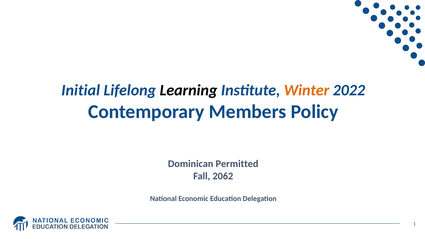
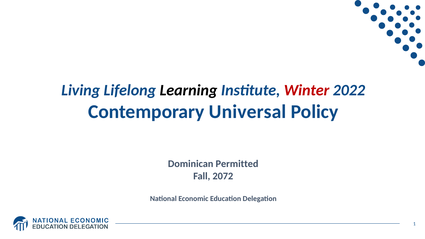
Initial: Initial -> Living
Winter colour: orange -> red
Members: Members -> Universal
2062: 2062 -> 2072
